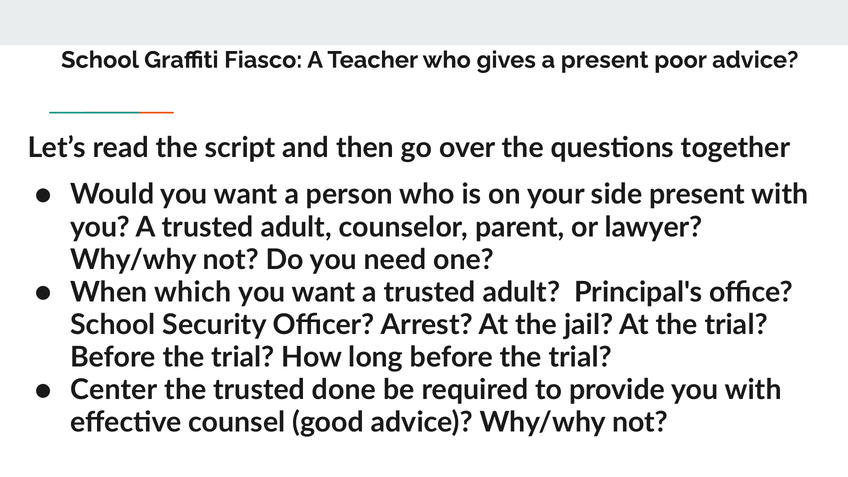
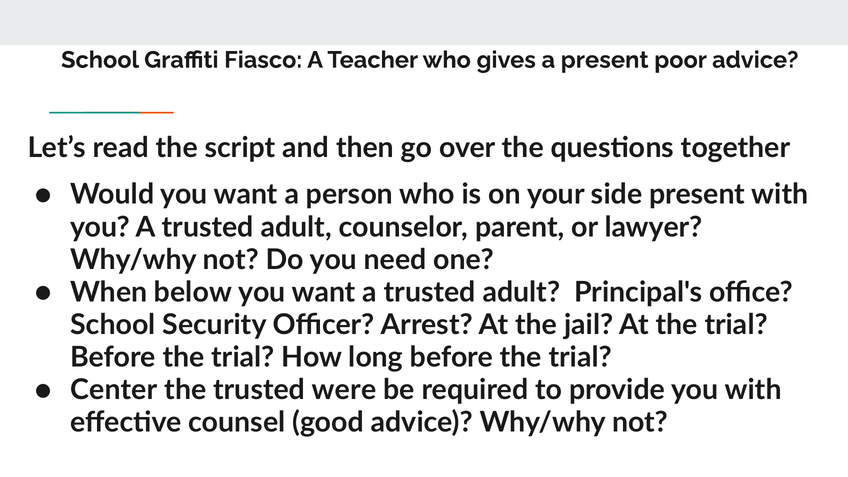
which: which -> below
done: done -> were
